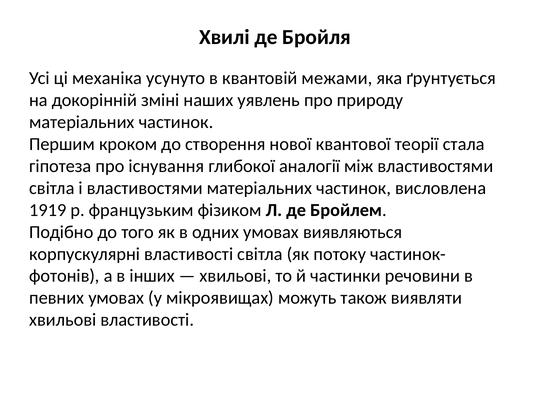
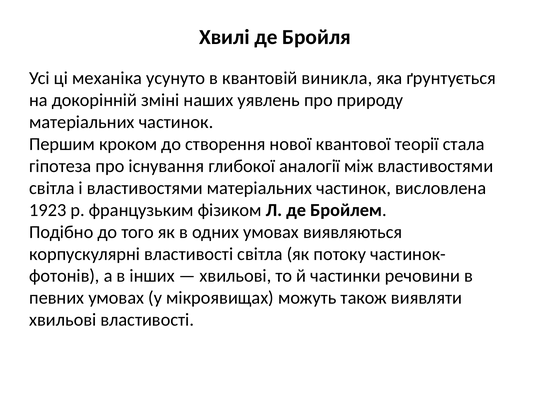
межами: межами -> виникла
1919: 1919 -> 1923
